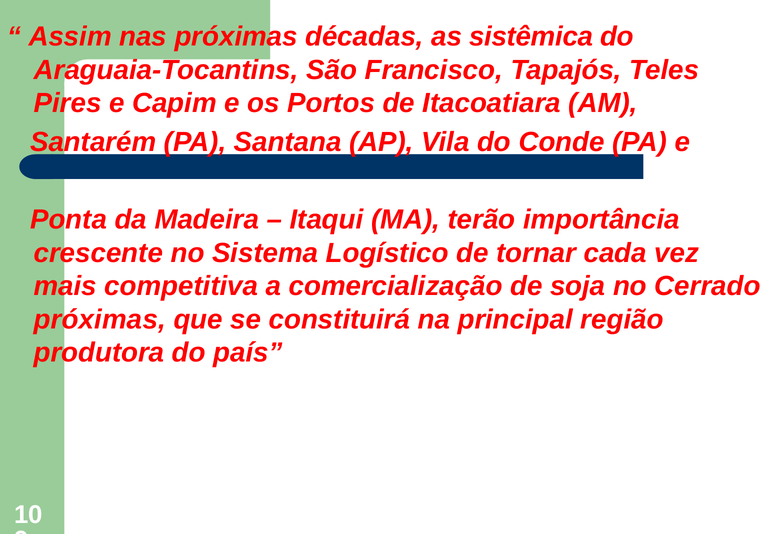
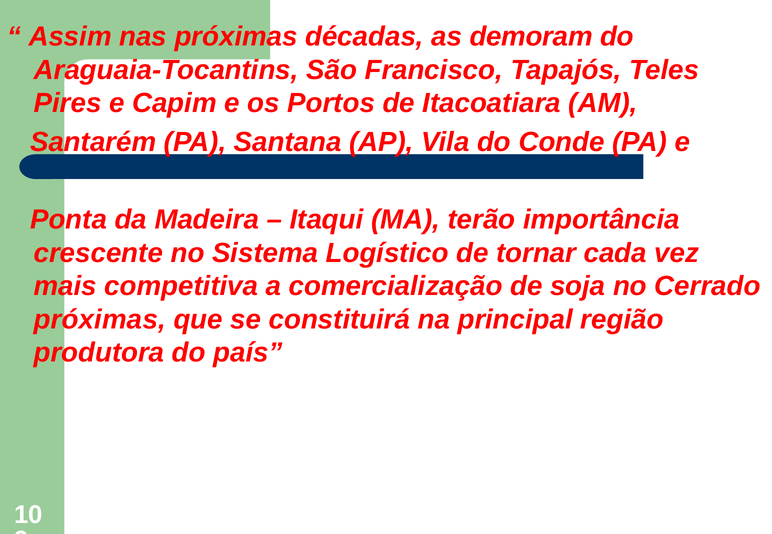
sistêmica: sistêmica -> demoram
